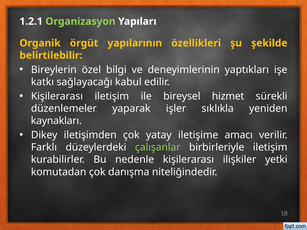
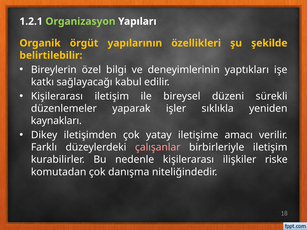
hizmet: hizmet -> düzeni
çalışanlar colour: light green -> pink
yetki: yetki -> riske
